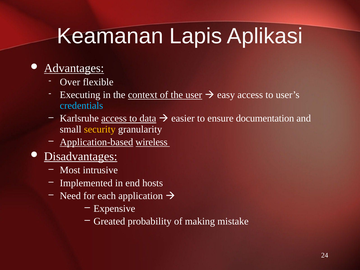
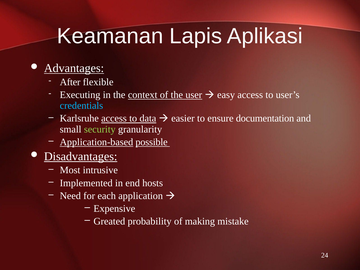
Over: Over -> After
security colour: yellow -> light green
wireless: wireless -> possible
